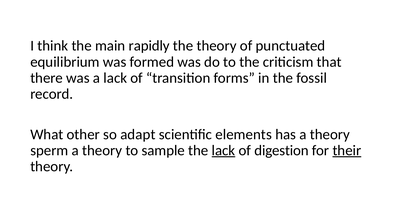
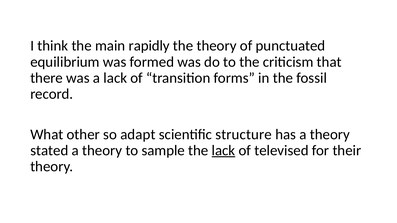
elements: elements -> structure
sperm: sperm -> stated
digestion: digestion -> televised
their underline: present -> none
